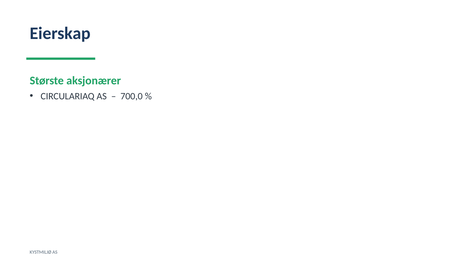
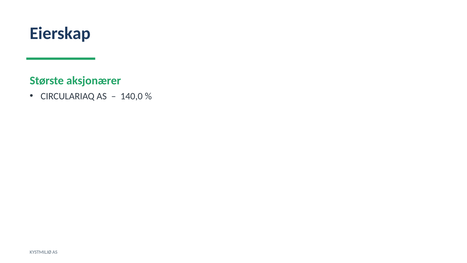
700,0: 700,0 -> 140,0
